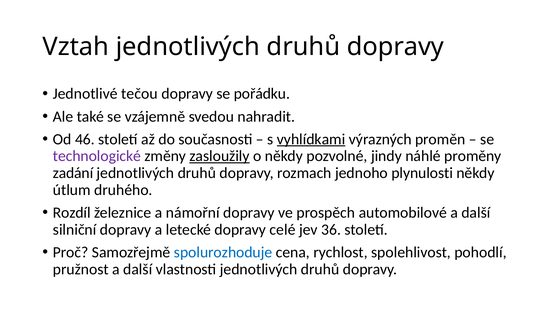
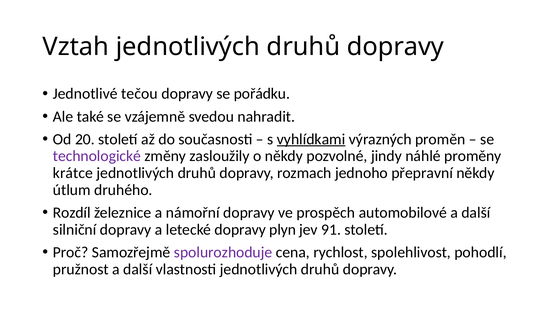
46: 46 -> 20
zasloužily underline: present -> none
zadání: zadání -> krátce
plynulosti: plynulosti -> přepravní
celé: celé -> plyn
36: 36 -> 91
spolurozhoduje colour: blue -> purple
